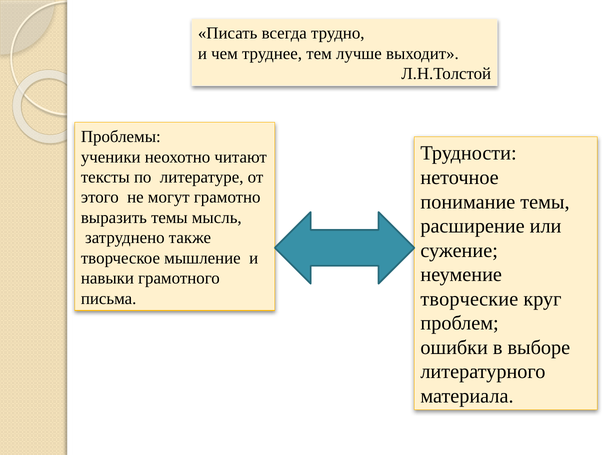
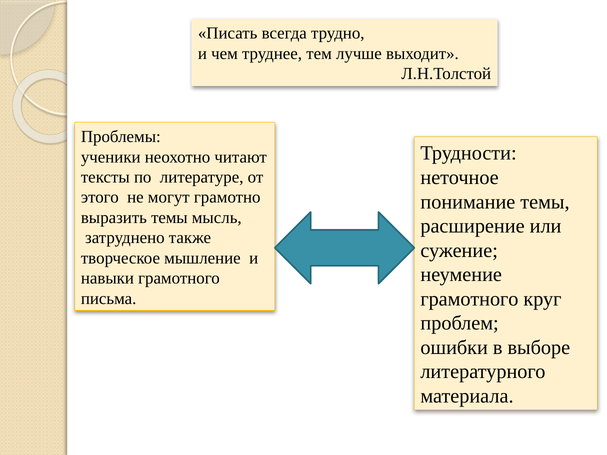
творческие at (469, 299): творческие -> грамотного
